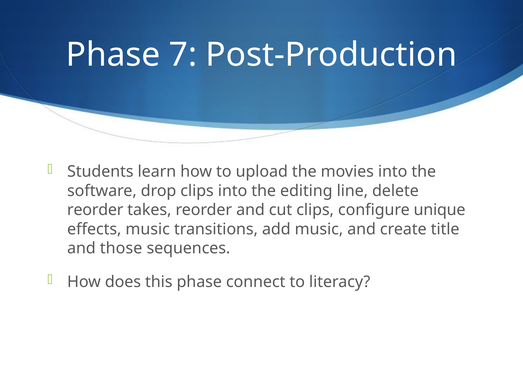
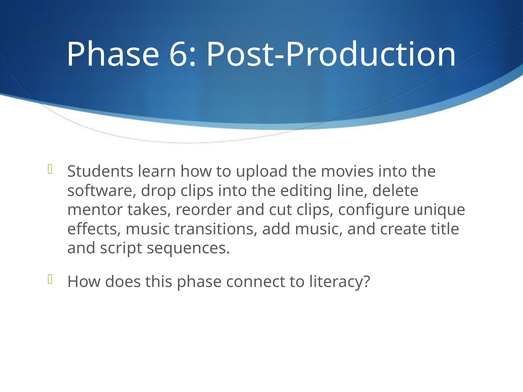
7: 7 -> 6
reorder at (95, 210): reorder -> mentor
those: those -> script
